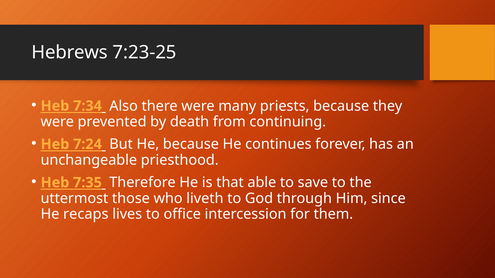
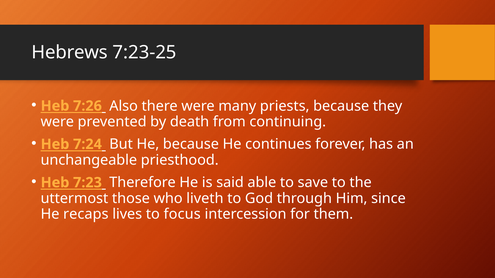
7:34: 7:34 -> 7:26
7:35: 7:35 -> 7:23
that: that -> said
office: office -> focus
